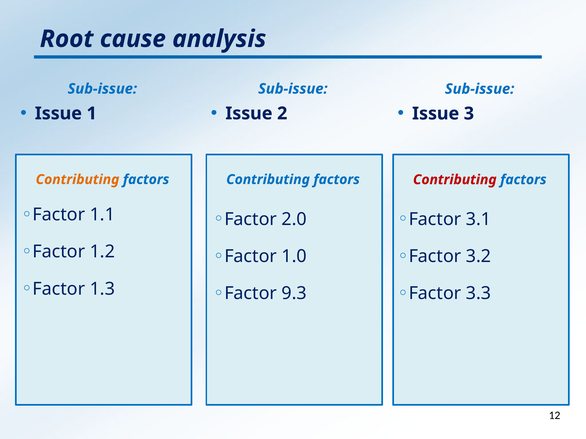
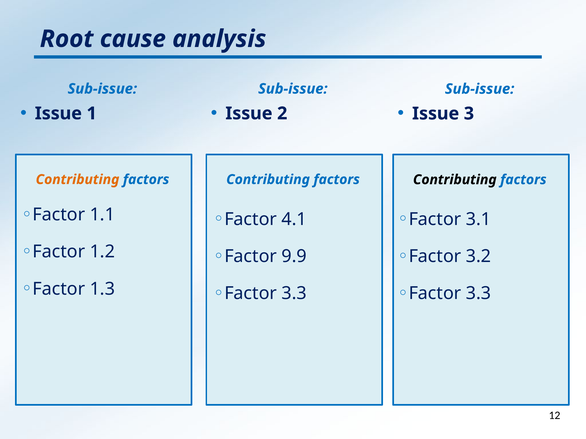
Contributing at (455, 180) colour: red -> black
2.0: 2.0 -> 4.1
1.0: 1.0 -> 9.9
9.3 at (294, 294): 9.3 -> 3.3
